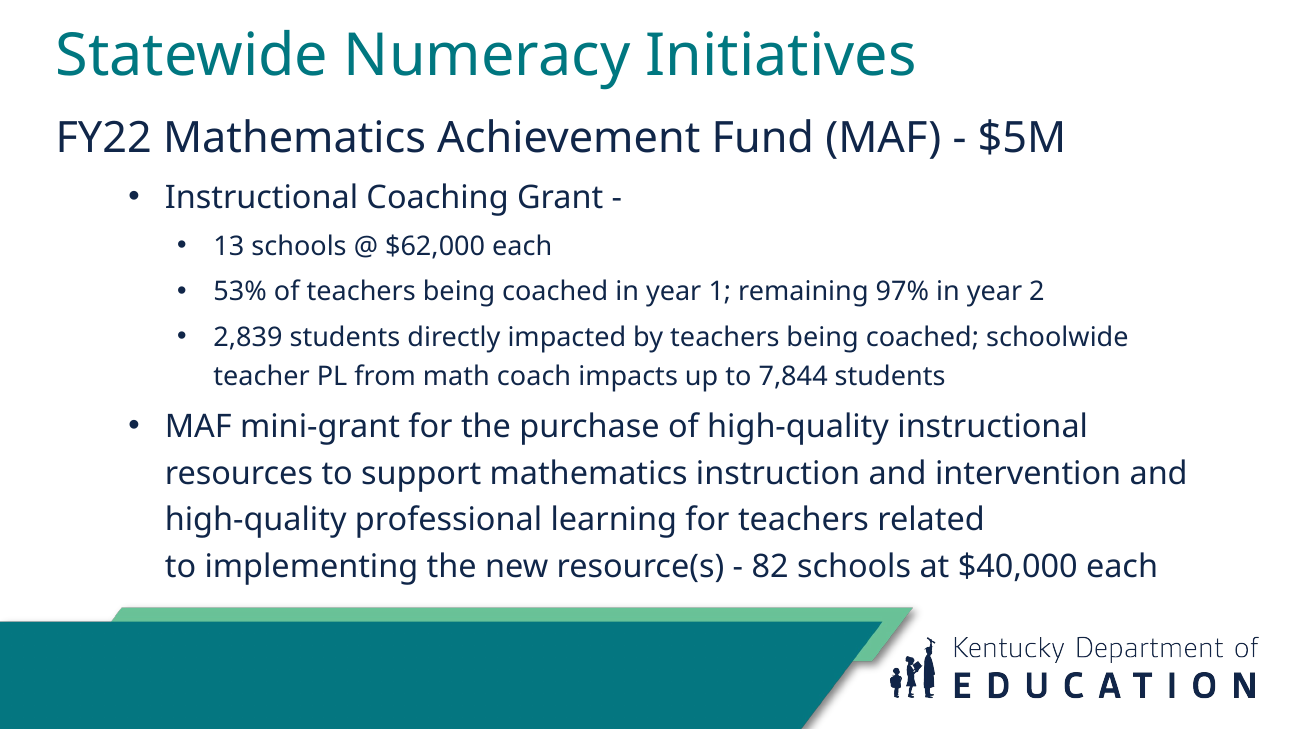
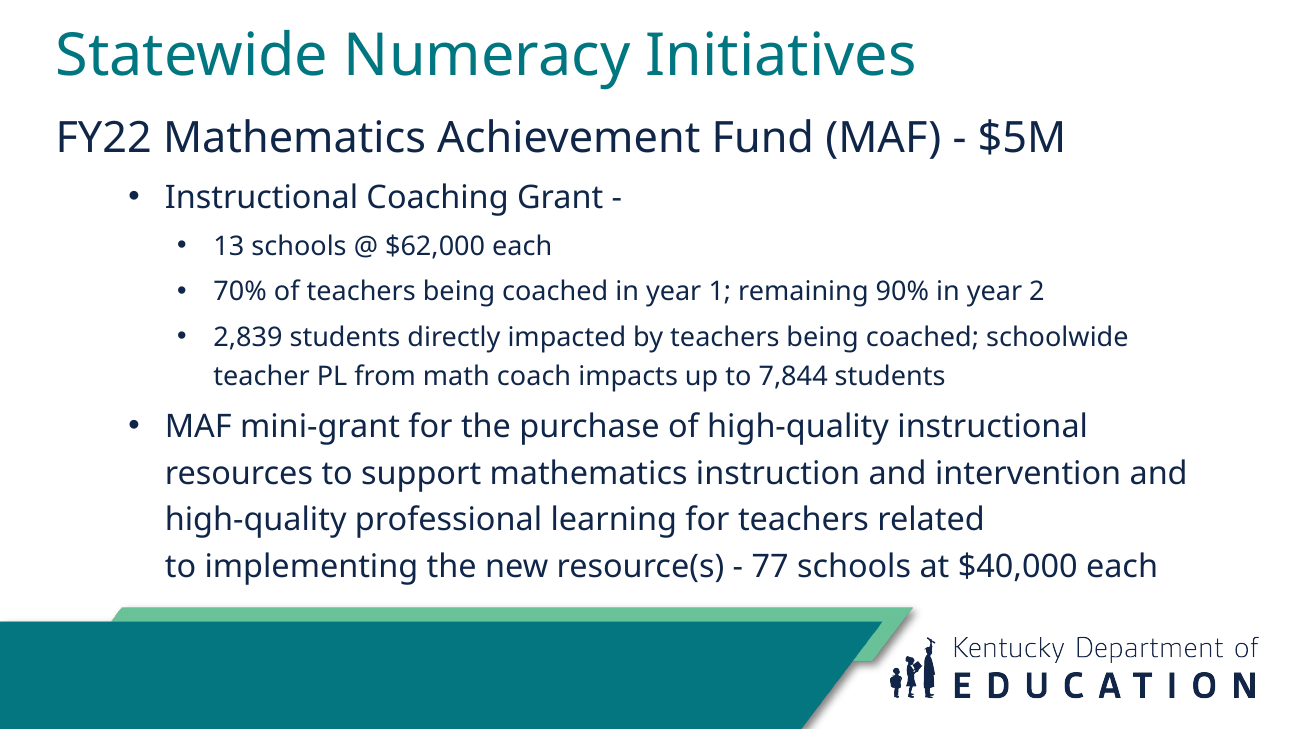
53%: 53% -> 70%
97%: 97% -> 90%
82: 82 -> 77
